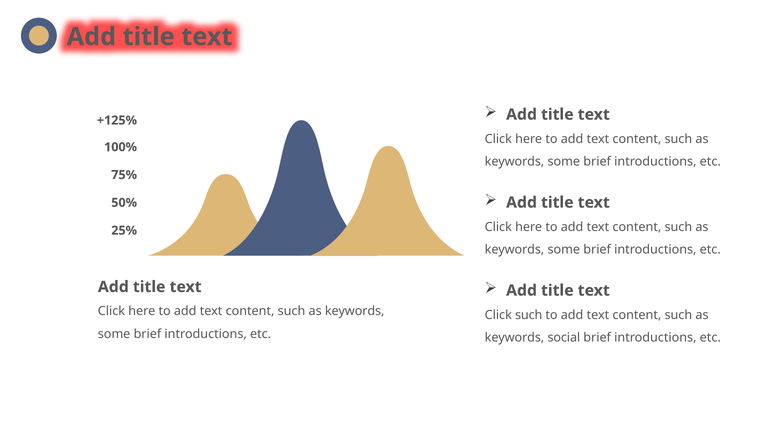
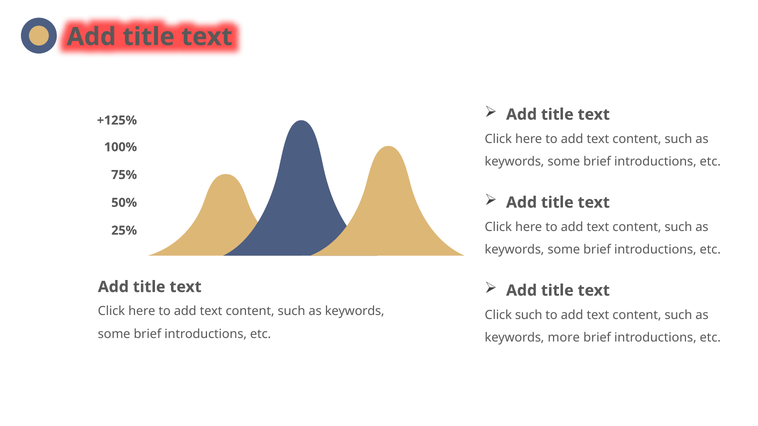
social: social -> more
